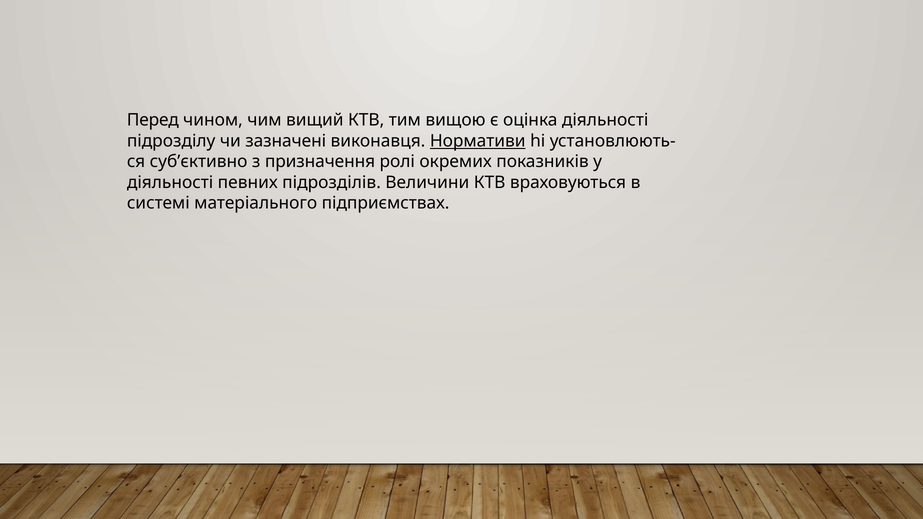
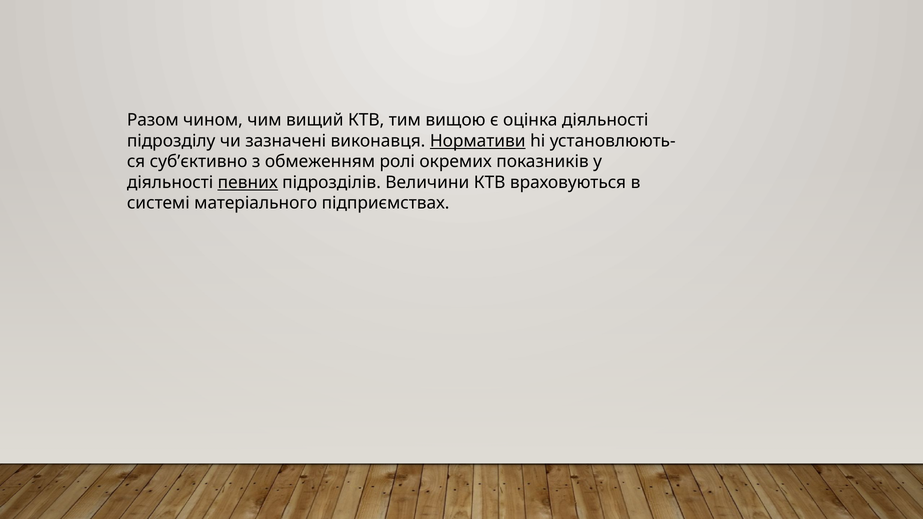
Перед: Перед -> Разом
призначення: призначення -> обмеженням
певних underline: none -> present
